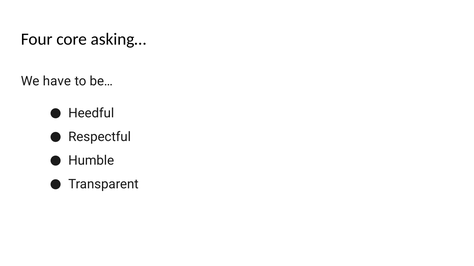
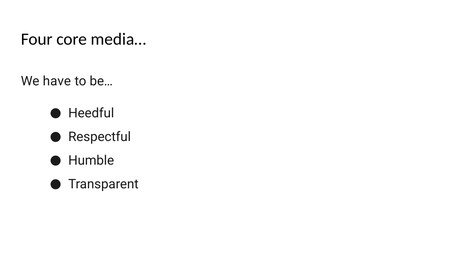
asking…: asking… -> media…
